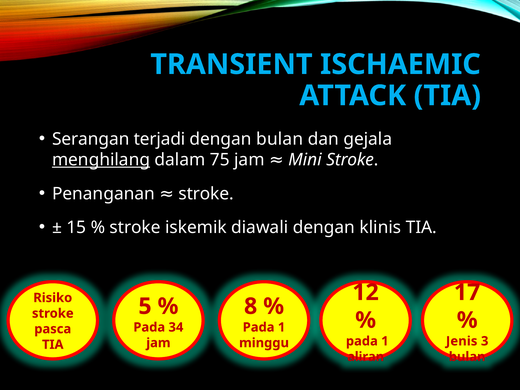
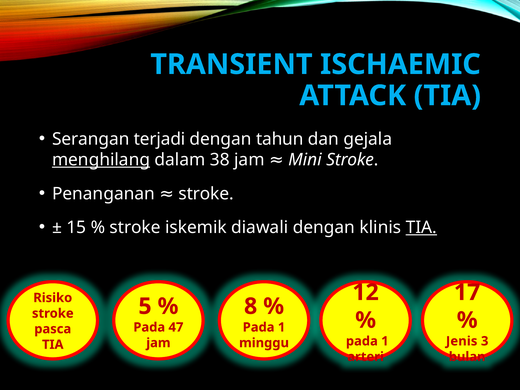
dengan bulan: bulan -> tahun
75: 75 -> 38
TIA at (421, 227) underline: none -> present
34: 34 -> 47
aliran: aliran -> arteri
